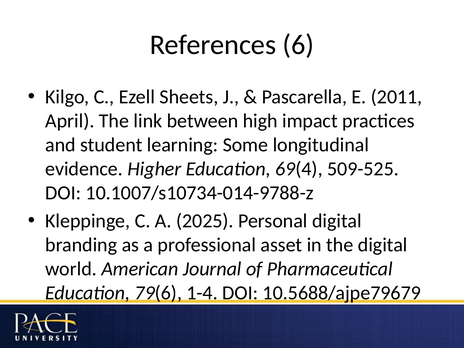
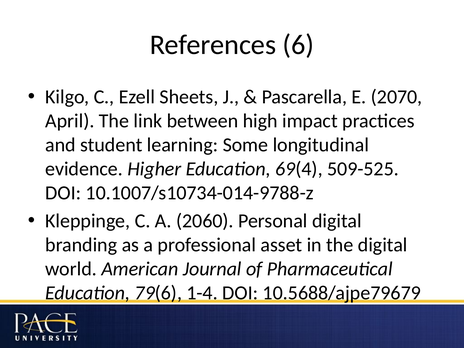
2011: 2011 -> 2070
2025: 2025 -> 2060
